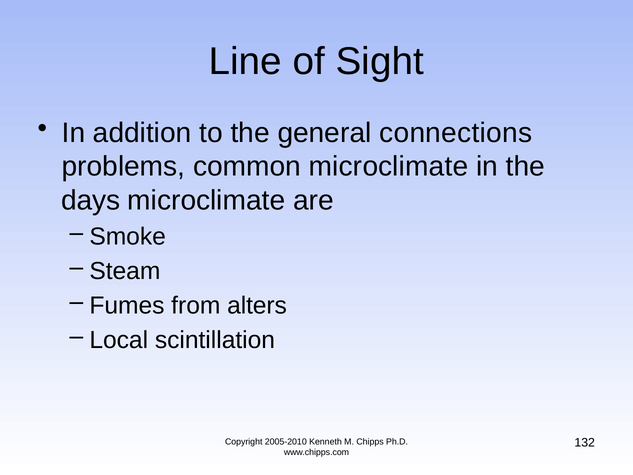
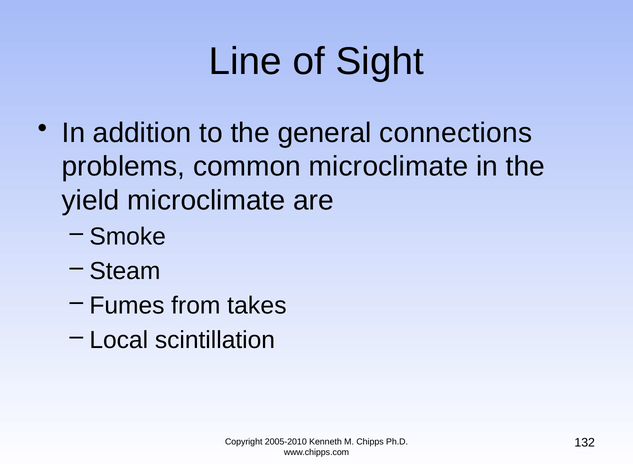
days: days -> yield
alters: alters -> takes
